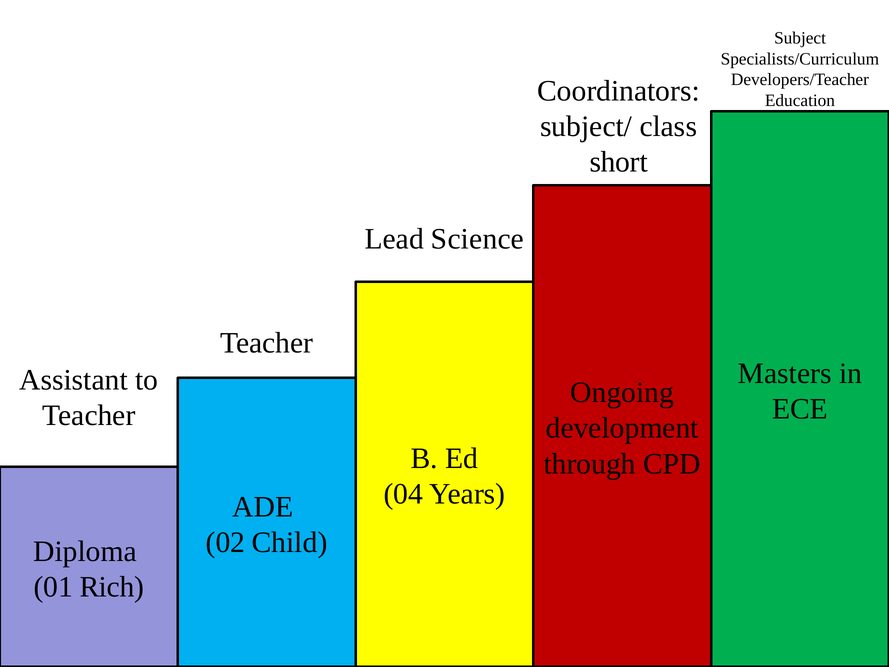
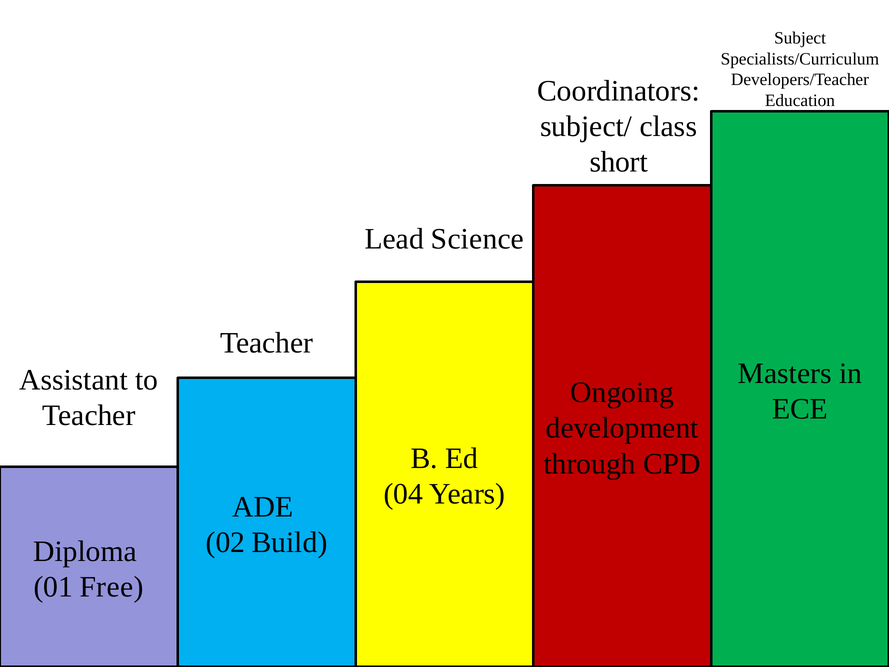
Child: Child -> Build
Rich: Rich -> Free
